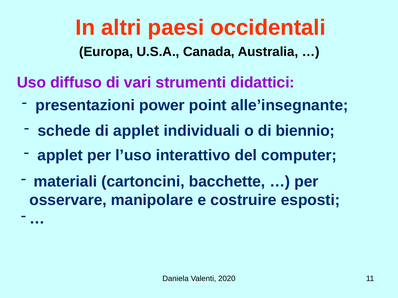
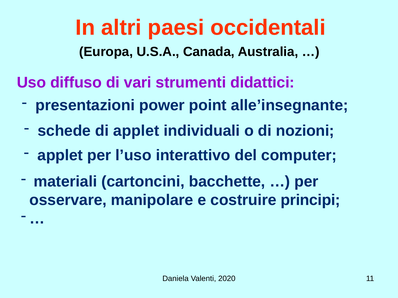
biennio: biennio -> nozioni
esposti: esposti -> principi
